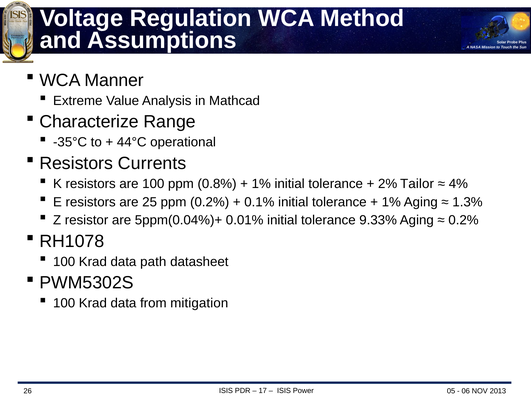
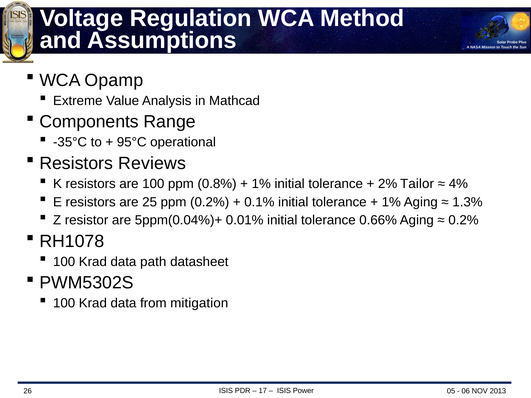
Manner: Manner -> Opamp
Characterize: Characterize -> Components
44°C: 44°C -> 95°C
Currents: Currents -> Reviews
9.33%: 9.33% -> 0.66%
